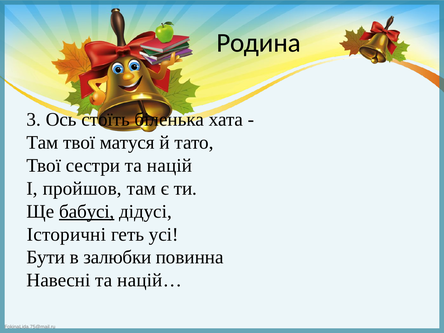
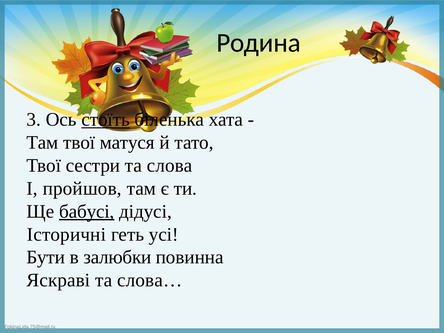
стоїть underline: none -> present
націй: націй -> слова
Навесні: Навесні -> Яскраві
націй…: націй… -> слова…
